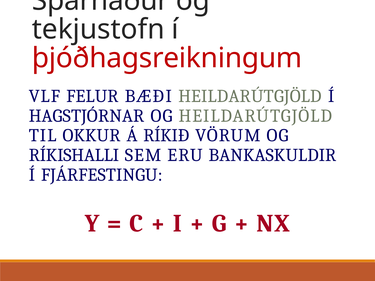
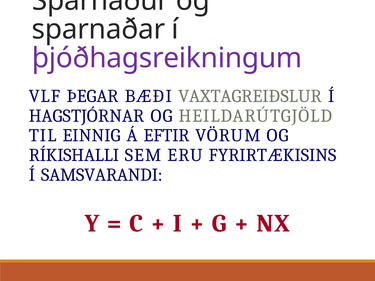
tekjustofn: tekjustofn -> sparnaðar
þjóðhagsreikningum colour: red -> purple
FELUR: FELUR -> ÞEGAR
BÆÐI HEILDARÚTGJÖLD: HEILDARÚTGJÖLD -> VAXTAGREIÐSLUR
OKKUR: OKKUR -> EINNIG
RÍKIÐ: RÍKIÐ -> EFTIR
BANKASKULDIR: BANKASKULDIR -> FYRIRTÆKISINS
FJÁRFESTINGU: FJÁRFESTINGU -> SAMSVARANDI
